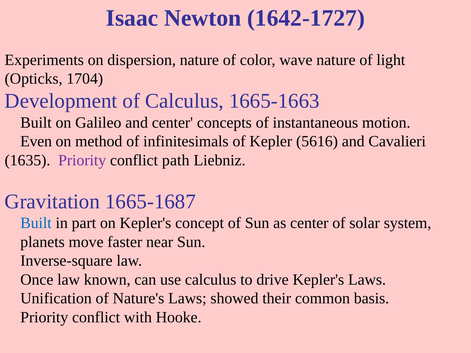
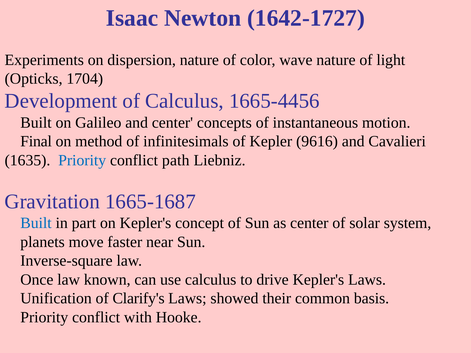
1665-1663: 1665-1663 -> 1665-4456
Even: Even -> Final
5616: 5616 -> 9616
Priority at (82, 160) colour: purple -> blue
Nature's: Nature's -> Clarify's
